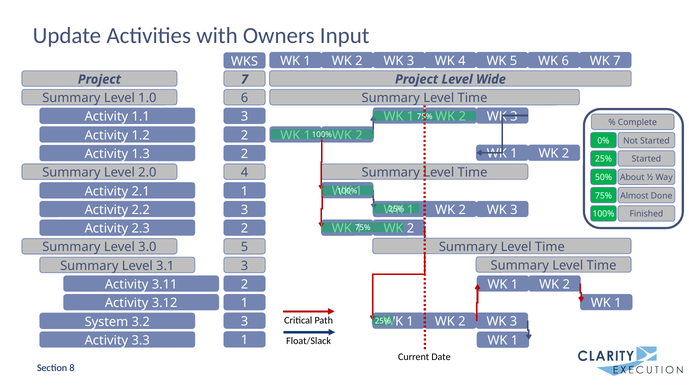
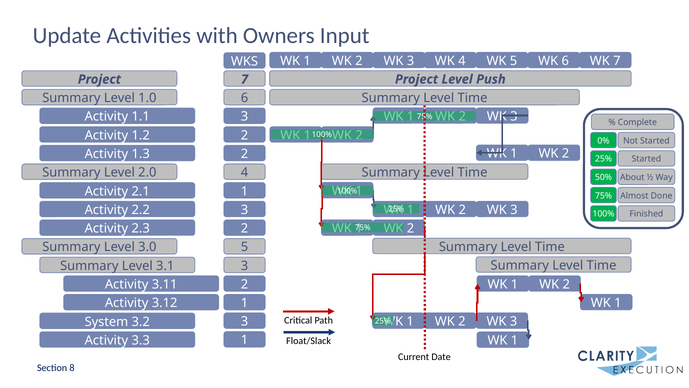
Wide: Wide -> Push
